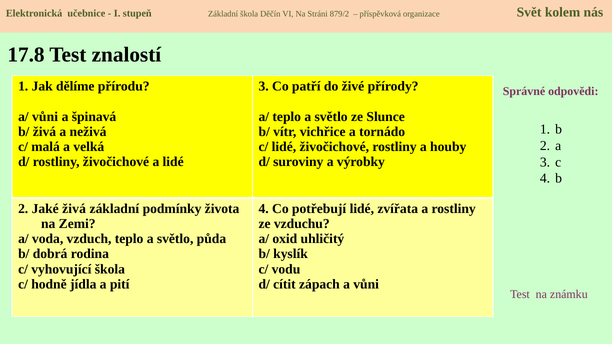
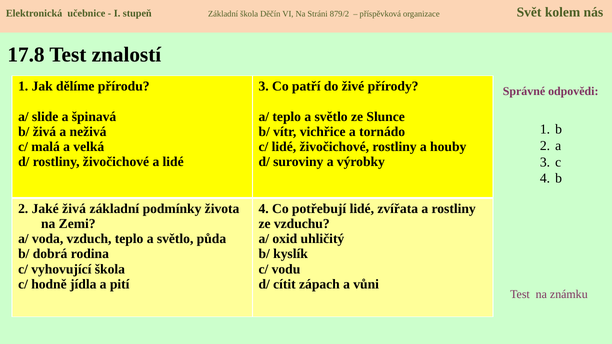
a/ vůni: vůni -> slide
